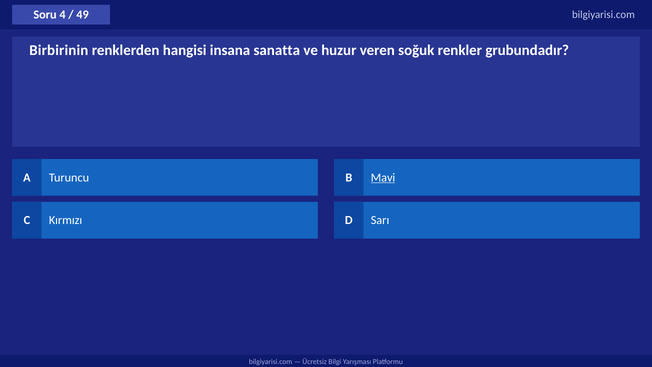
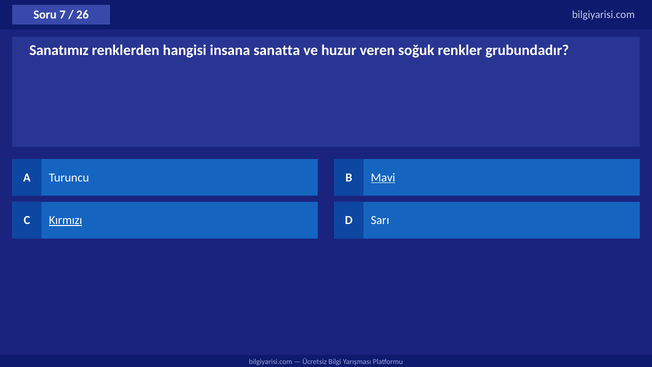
4: 4 -> 7
49: 49 -> 26
Birbirinin: Birbirinin -> Sanatımız
Kırmızı underline: none -> present
